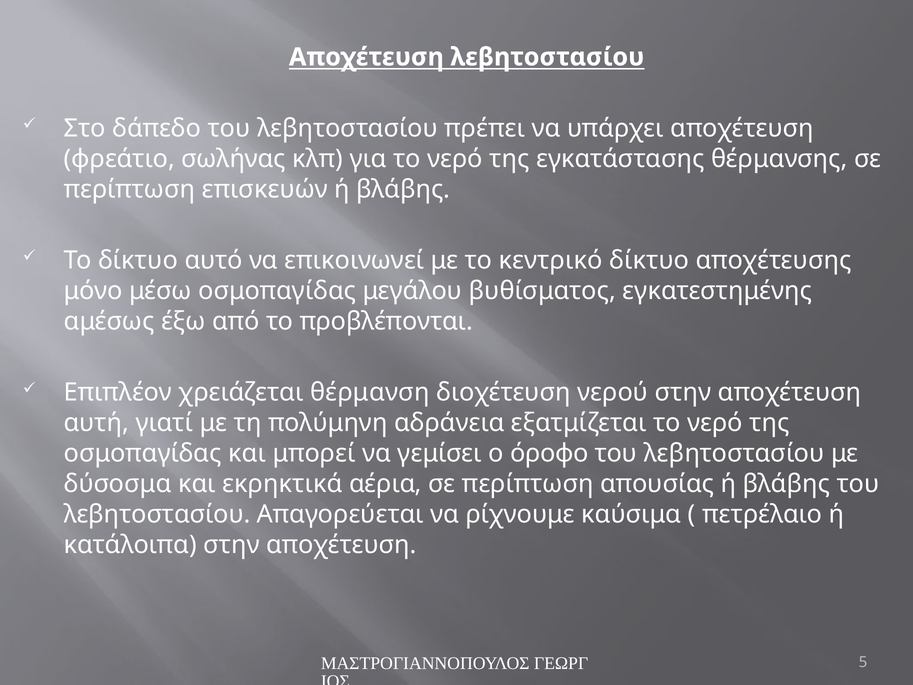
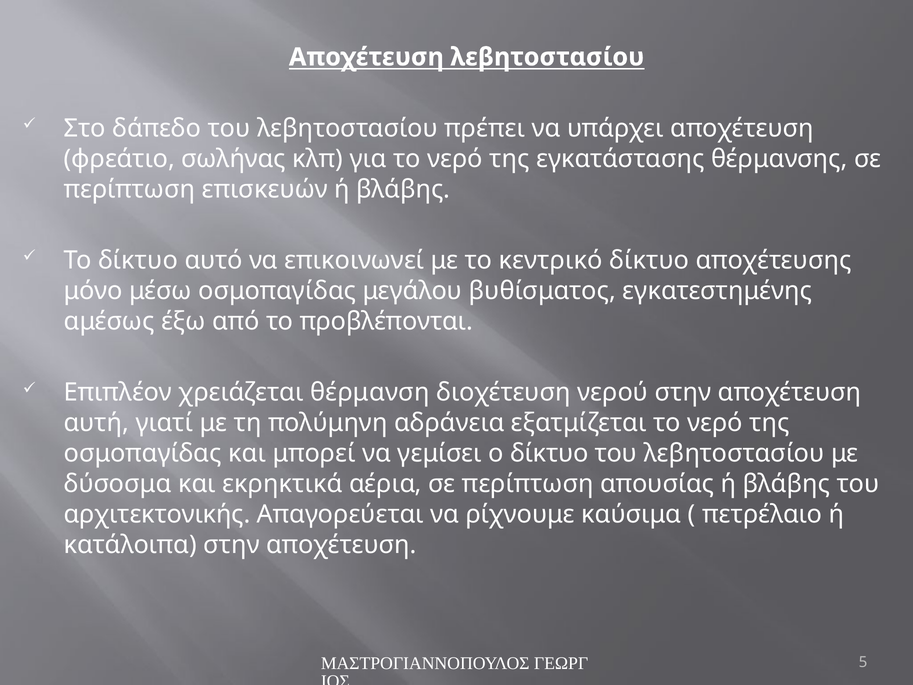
ο όροφο: όροφο -> δίκτυο
λεβητοστασίου at (157, 514): λεβητοστασίου -> αρχιτεκτονικής
